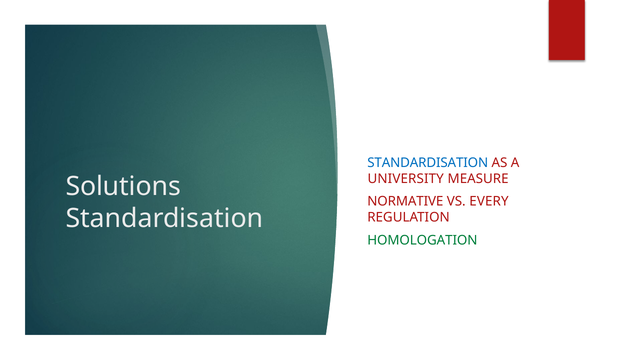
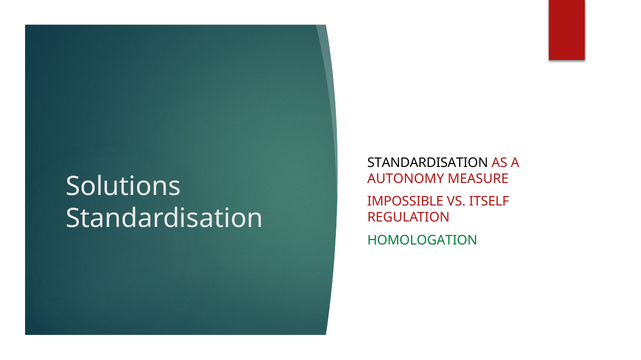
STANDARDISATION at (428, 163) colour: blue -> black
UNIVERSITY: UNIVERSITY -> AUTONOMY
NORMATIVE: NORMATIVE -> IMPOSSIBLE
EVERY: EVERY -> ITSELF
